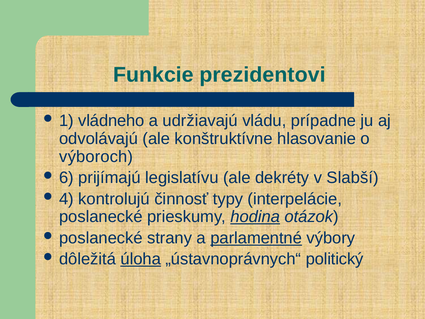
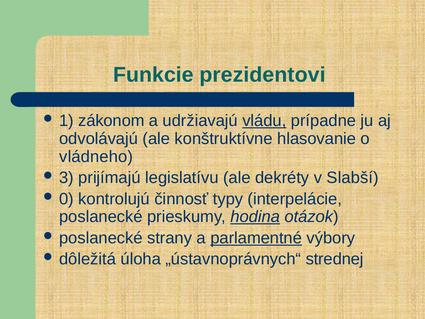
vládneho: vládneho -> zákonom
vládu underline: none -> present
výboroch: výboroch -> vládneho
6: 6 -> 3
4: 4 -> 0
úloha underline: present -> none
politický: politický -> strednej
